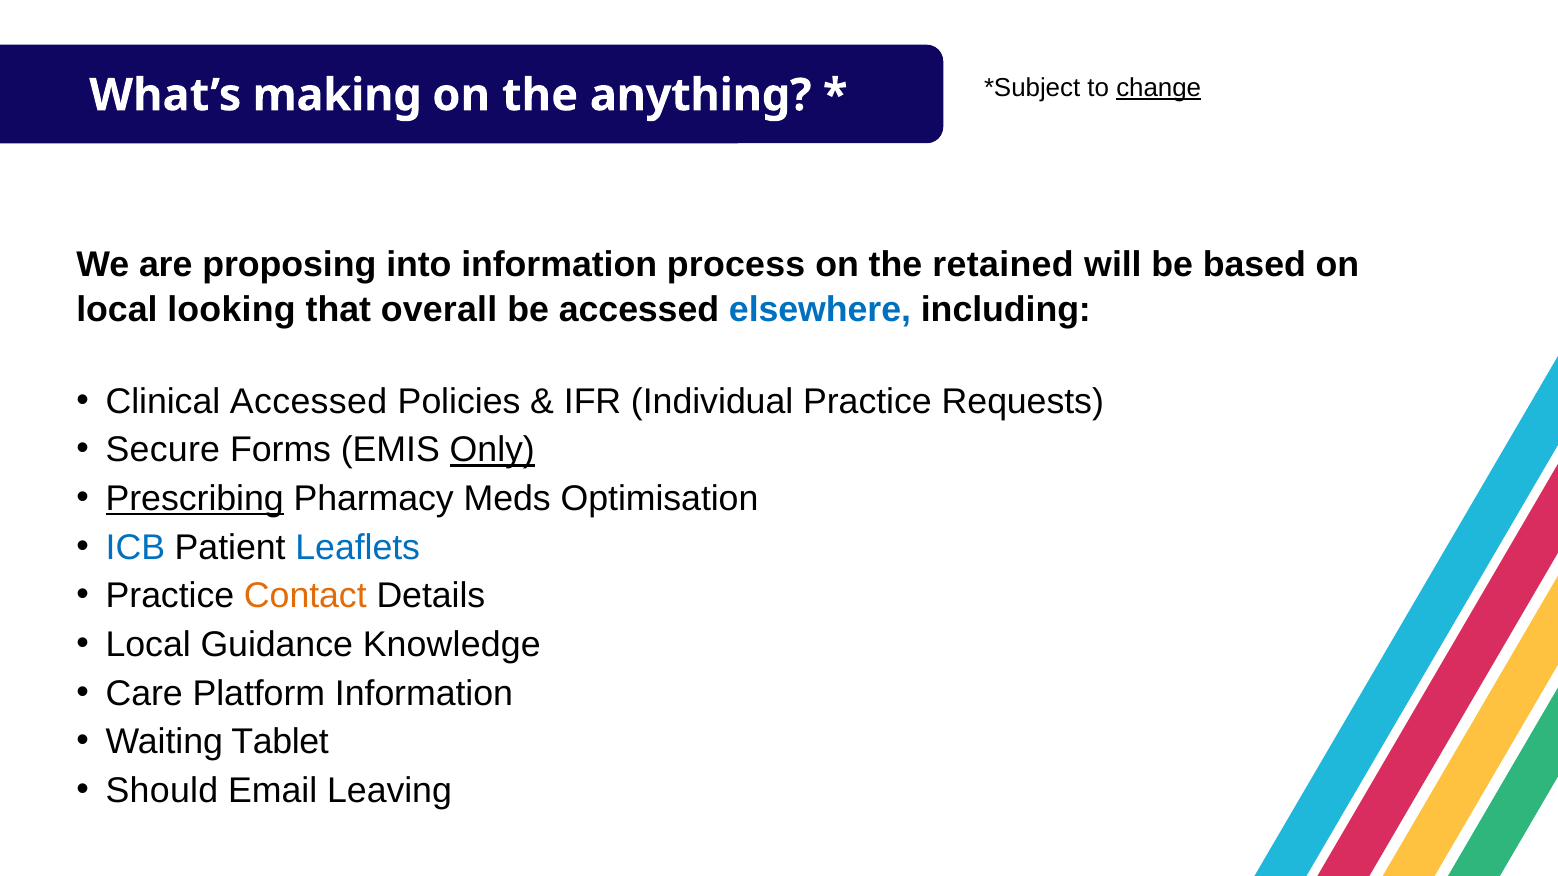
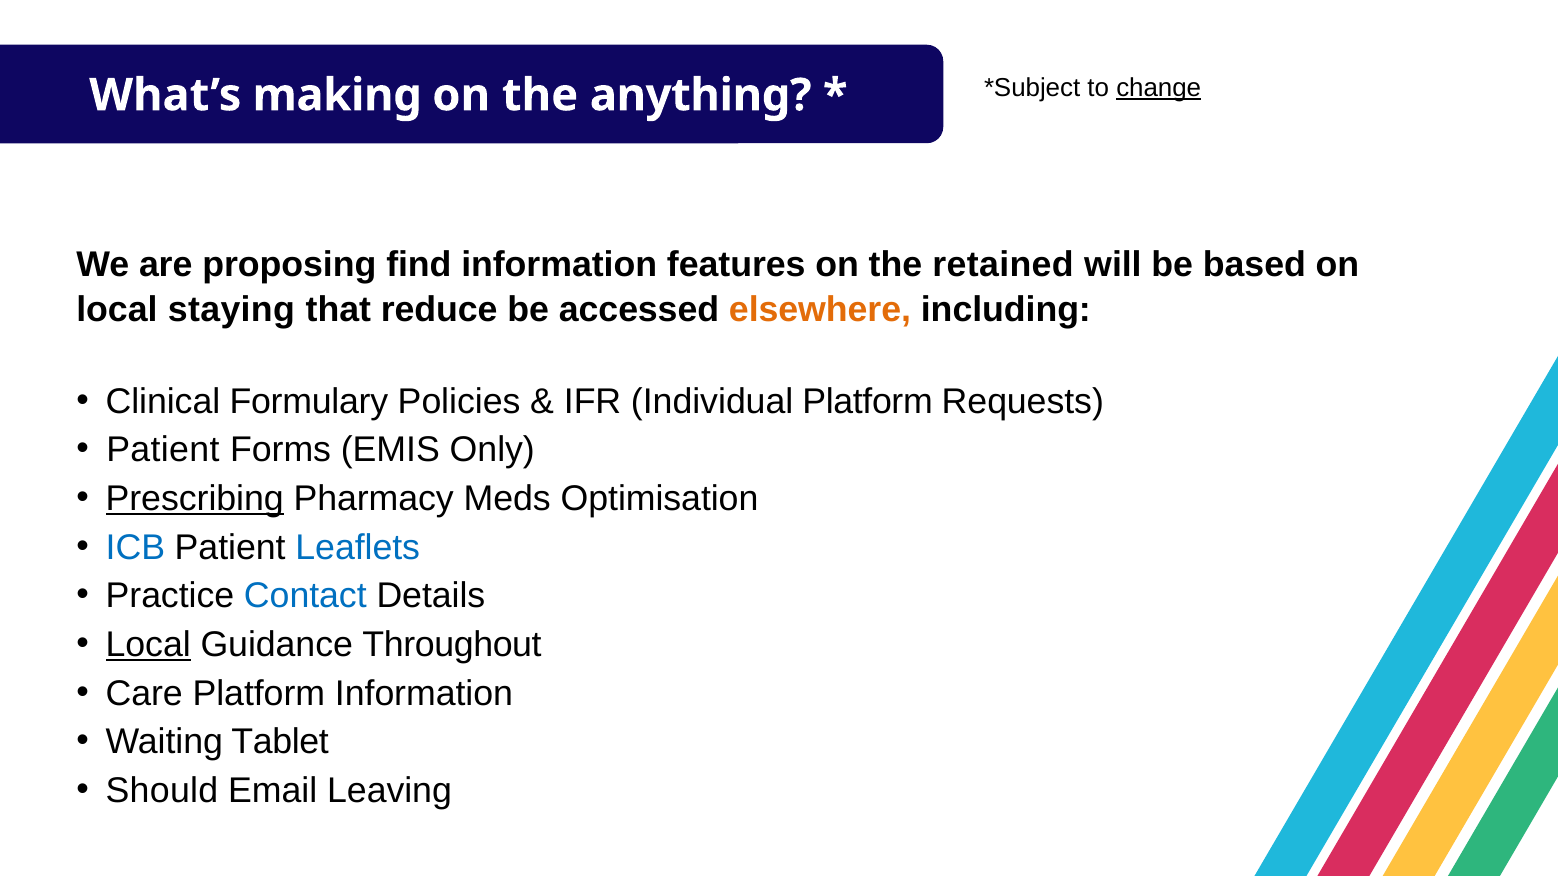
into: into -> find
process: process -> features
looking: looking -> staying
overall: overall -> reduce
elsewhere colour: blue -> orange
Clinical Accessed: Accessed -> Formulary
Individual Practice: Practice -> Platform
Secure at (163, 450): Secure -> Patient
Only underline: present -> none
Contact colour: orange -> blue
Local at (148, 645) underline: none -> present
Knowledge: Knowledge -> Throughout
